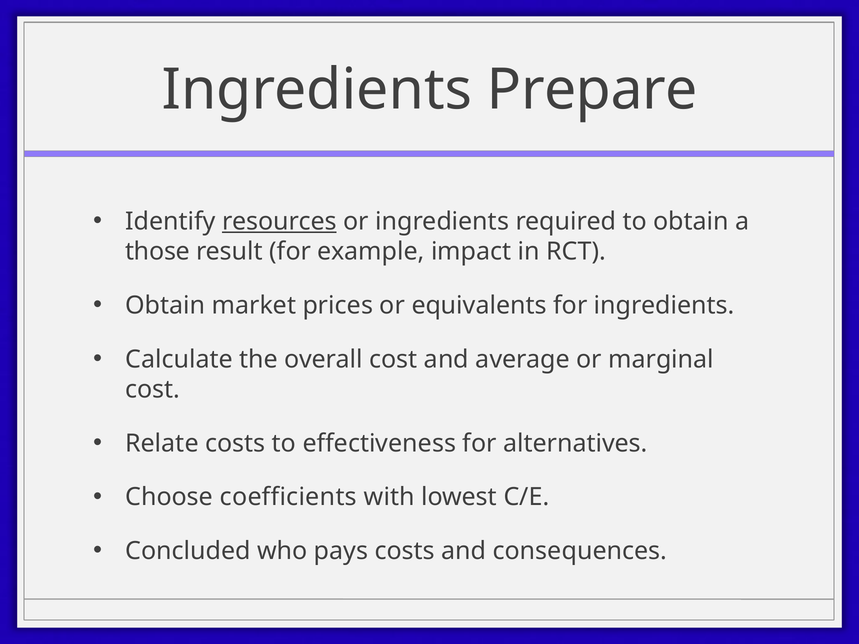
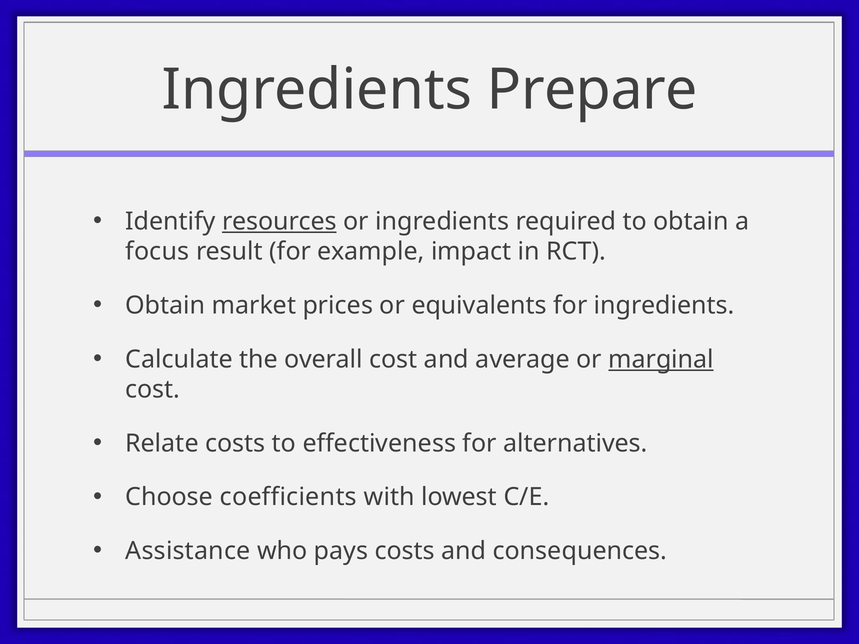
those: those -> focus
marginal underline: none -> present
Concluded: Concluded -> Assistance
